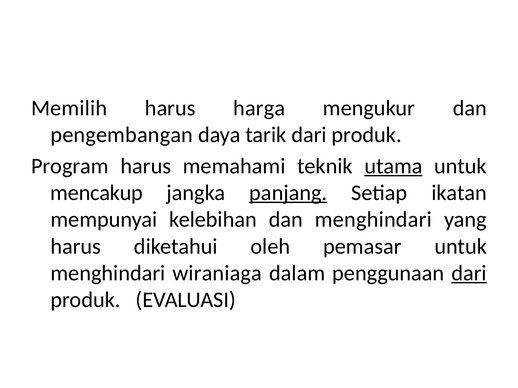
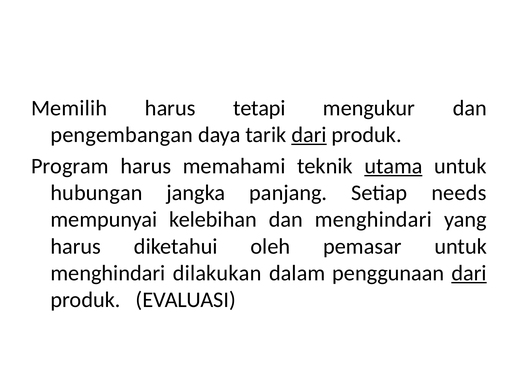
harga: harga -> tetapi
dari at (309, 135) underline: none -> present
mencakup: mencakup -> hubungan
panjang underline: present -> none
ikatan: ikatan -> needs
wiraniaga: wiraniaga -> dilakukan
